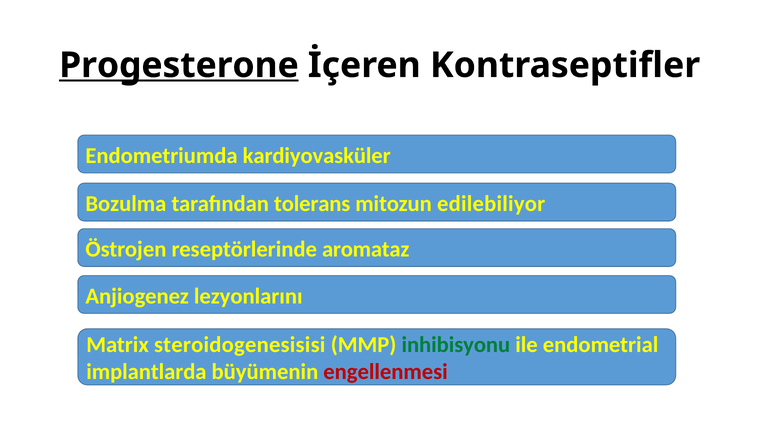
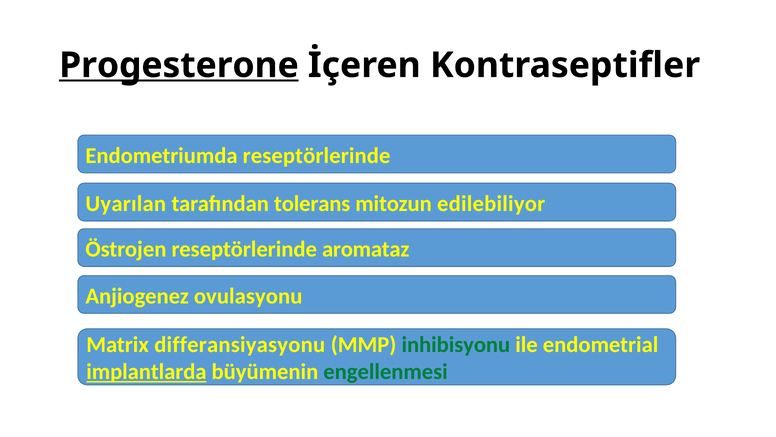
Endometriumda kardiyovasküler: kardiyovasküler -> reseptörlerinde
Bozulma: Bozulma -> Uyarılan
lezyonlarını: lezyonlarını -> ovulasyonu
steroidogenesisisi: steroidogenesisisi -> differansiyasyonu
implantlarda underline: none -> present
engellenmesi colour: red -> green
